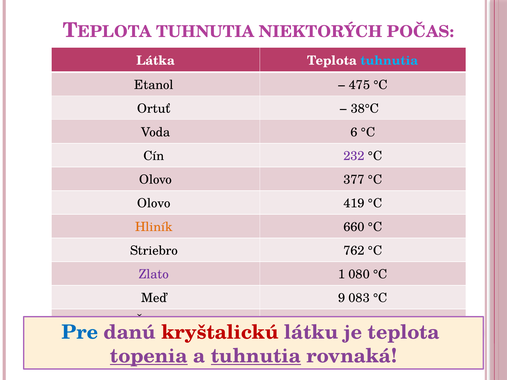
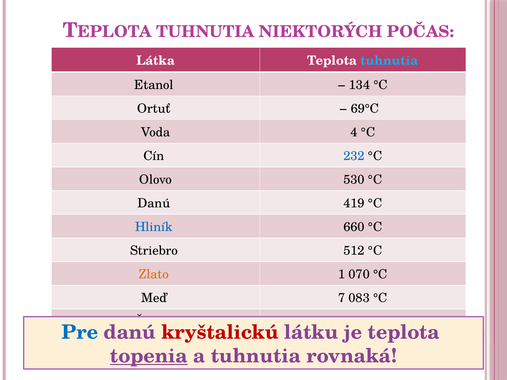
475: 475 -> 134
38°C: 38°C -> 69°C
6: 6 -> 4
232 colour: purple -> blue
377: 377 -> 530
Olovo at (154, 203): Olovo -> Danú
Hliník colour: orange -> blue
762: 762 -> 512
Zlato colour: purple -> orange
080: 080 -> 070
9: 9 -> 7
tuhnutia at (256, 356) underline: present -> none
